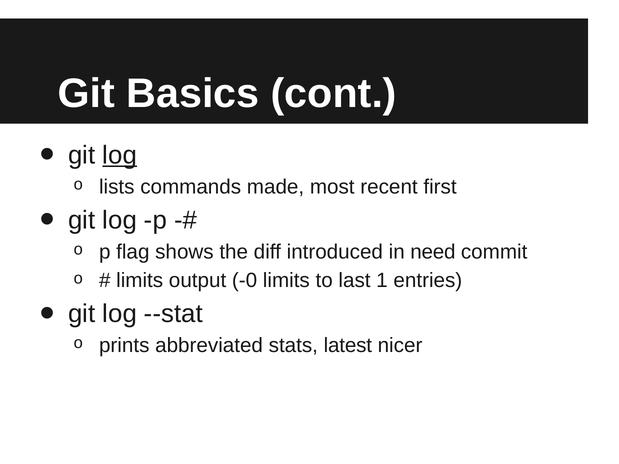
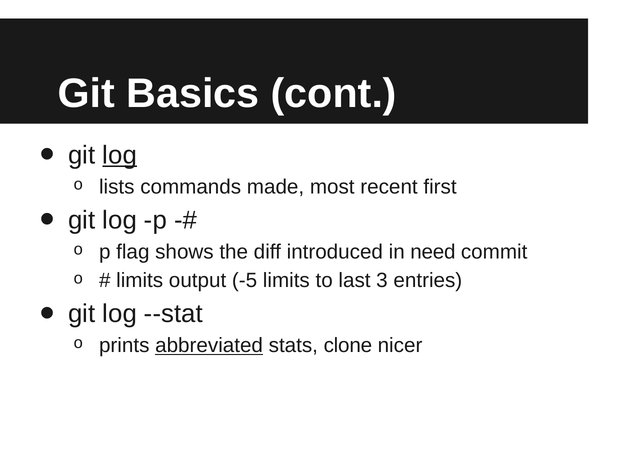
-0: -0 -> -5
1: 1 -> 3
abbreviated underline: none -> present
latest: latest -> clone
